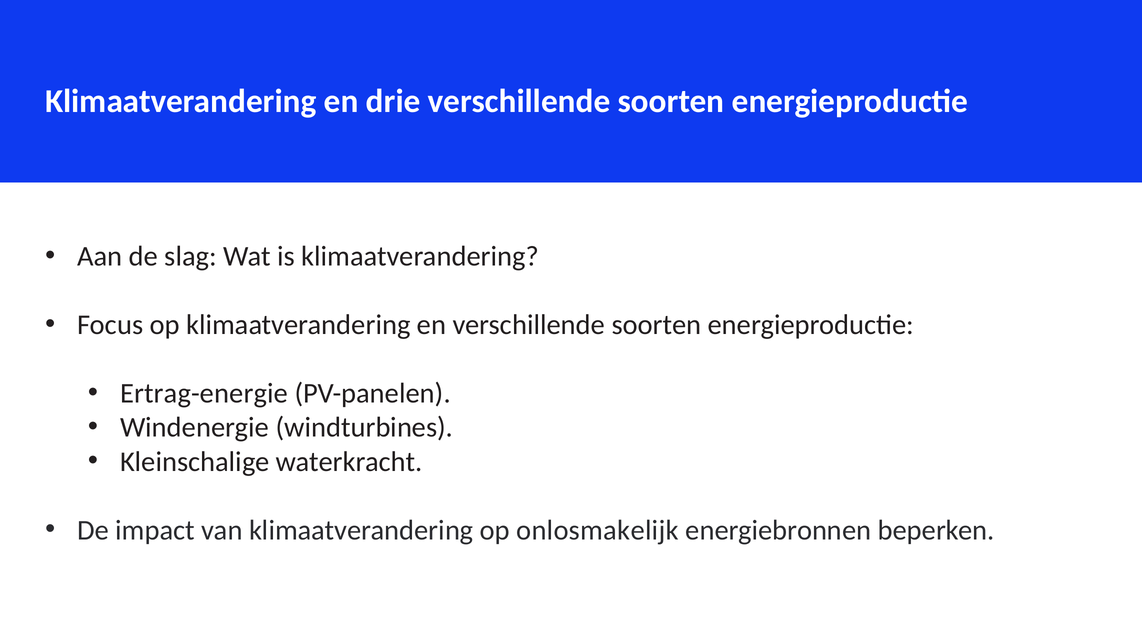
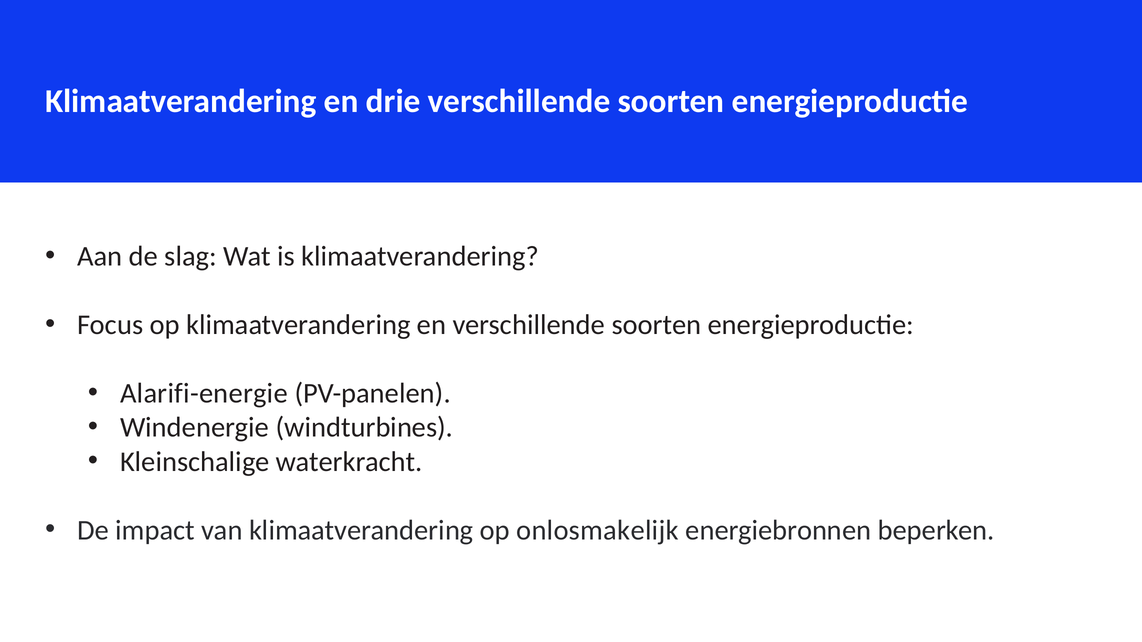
Ertrag-energie: Ertrag-energie -> Alarifi-energie
